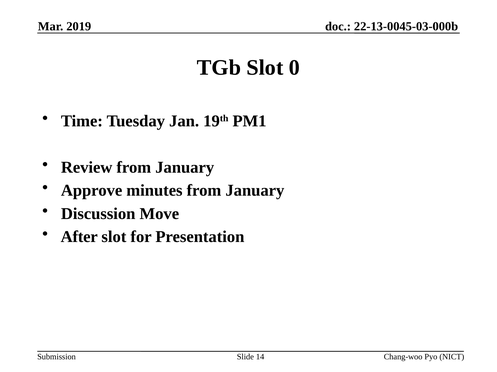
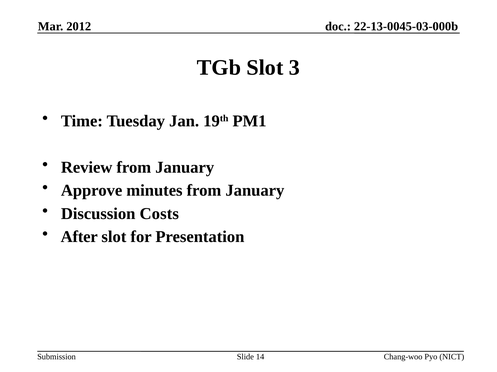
2019: 2019 -> 2012
0: 0 -> 3
Move: Move -> Costs
